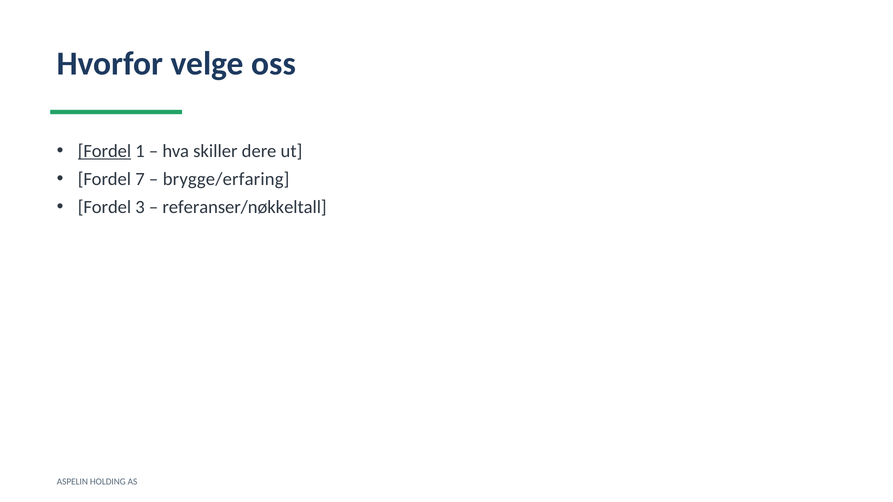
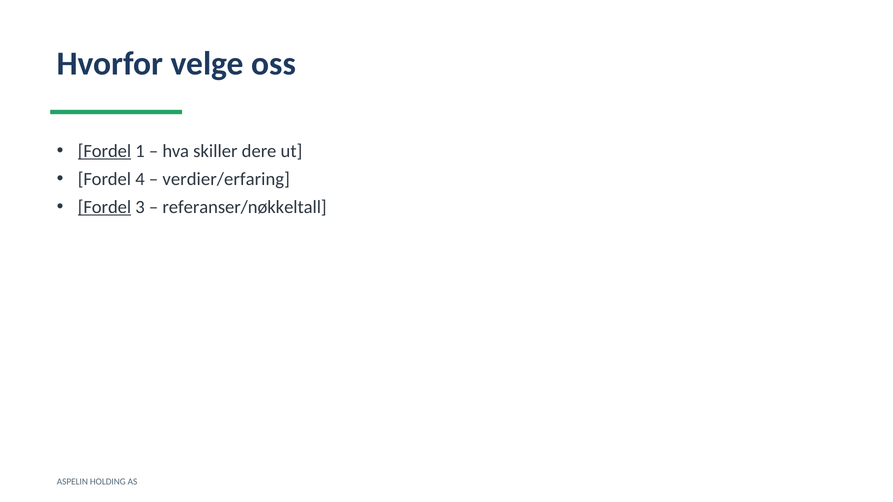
7: 7 -> 4
brygge/erfaring: brygge/erfaring -> verdier/erfaring
Fordel at (104, 207) underline: none -> present
